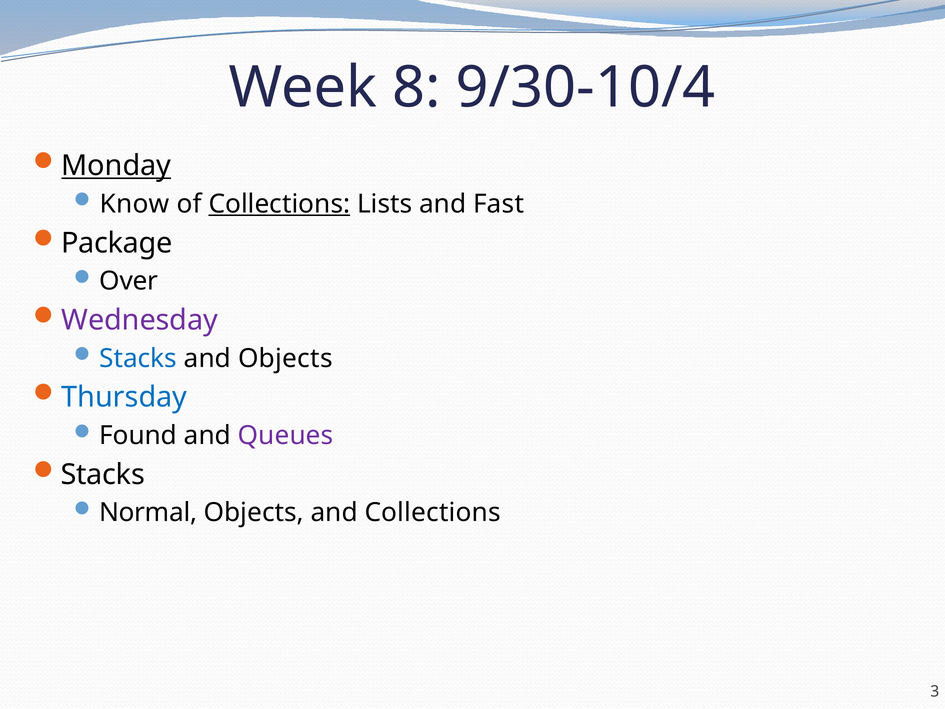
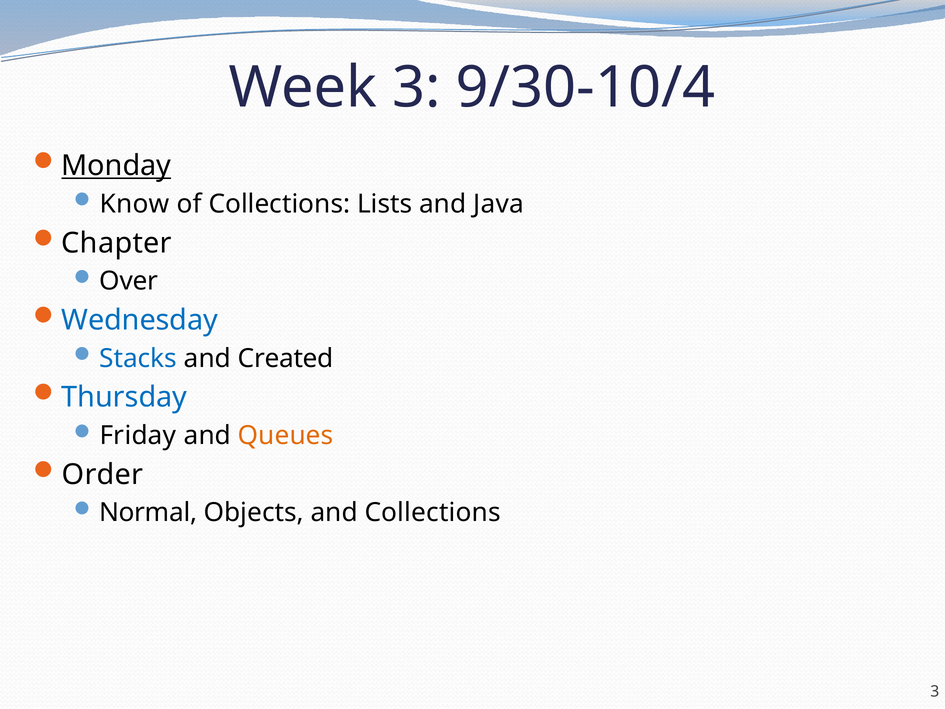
Week 8: 8 -> 3
Collections at (279, 204) underline: present -> none
Fast: Fast -> Java
Package: Package -> Chapter
Wednesday colour: purple -> blue
and Objects: Objects -> Created
Found: Found -> Friday
Queues colour: purple -> orange
Stacks at (103, 474): Stacks -> Order
